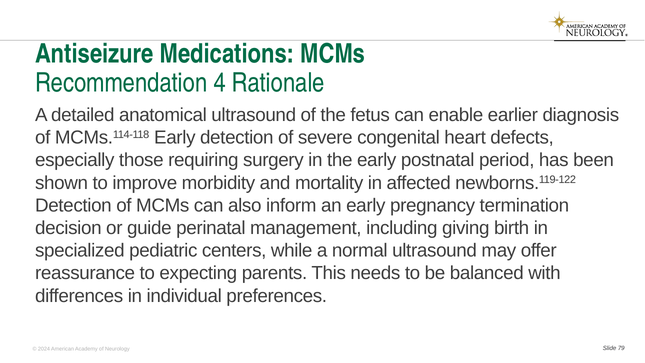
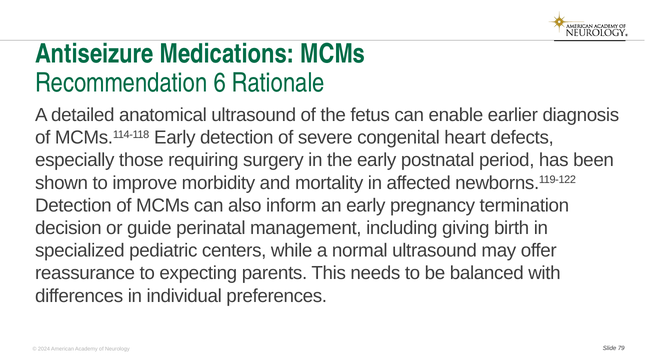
4: 4 -> 6
